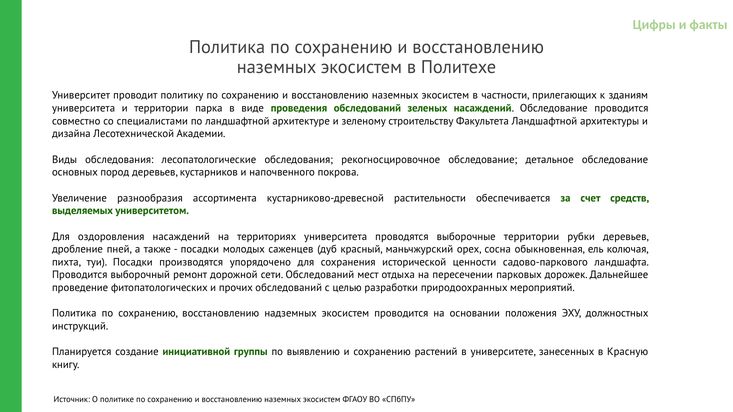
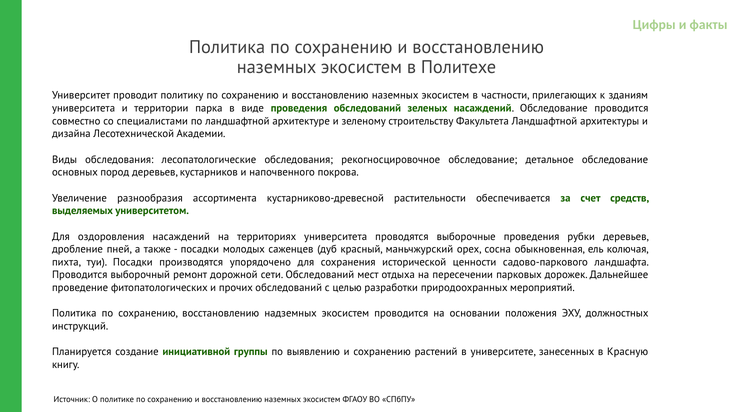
выборочные территории: территории -> проведения
